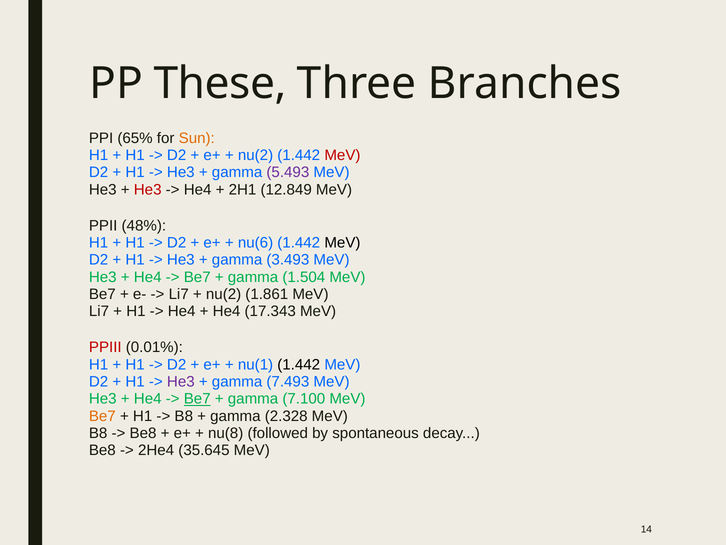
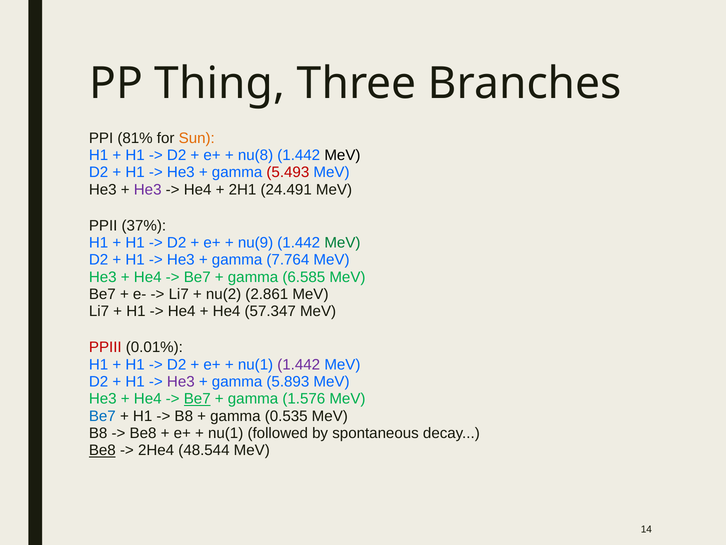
These: These -> Thing
65%: 65% -> 81%
nu(2 at (256, 155): nu(2 -> nu(8
MeV at (342, 155) colour: red -> black
5.493 colour: purple -> red
He3 at (148, 189) colour: red -> purple
12.849: 12.849 -> 24.491
48%: 48% -> 37%
nu(6: nu(6 -> nu(9
MeV at (342, 243) colour: black -> green
3.493: 3.493 -> 7.764
1.504: 1.504 -> 6.585
1.861: 1.861 -> 2.861
17.343: 17.343 -> 57.347
1.442 at (299, 364) colour: black -> purple
7.493: 7.493 -> 5.893
7.100: 7.100 -> 1.576
Be7 at (102, 416) colour: orange -> blue
2.328: 2.328 -> 0.535
nu(8 at (226, 433): nu(8 -> nu(1
Be8 at (102, 450) underline: none -> present
35.645: 35.645 -> 48.544
